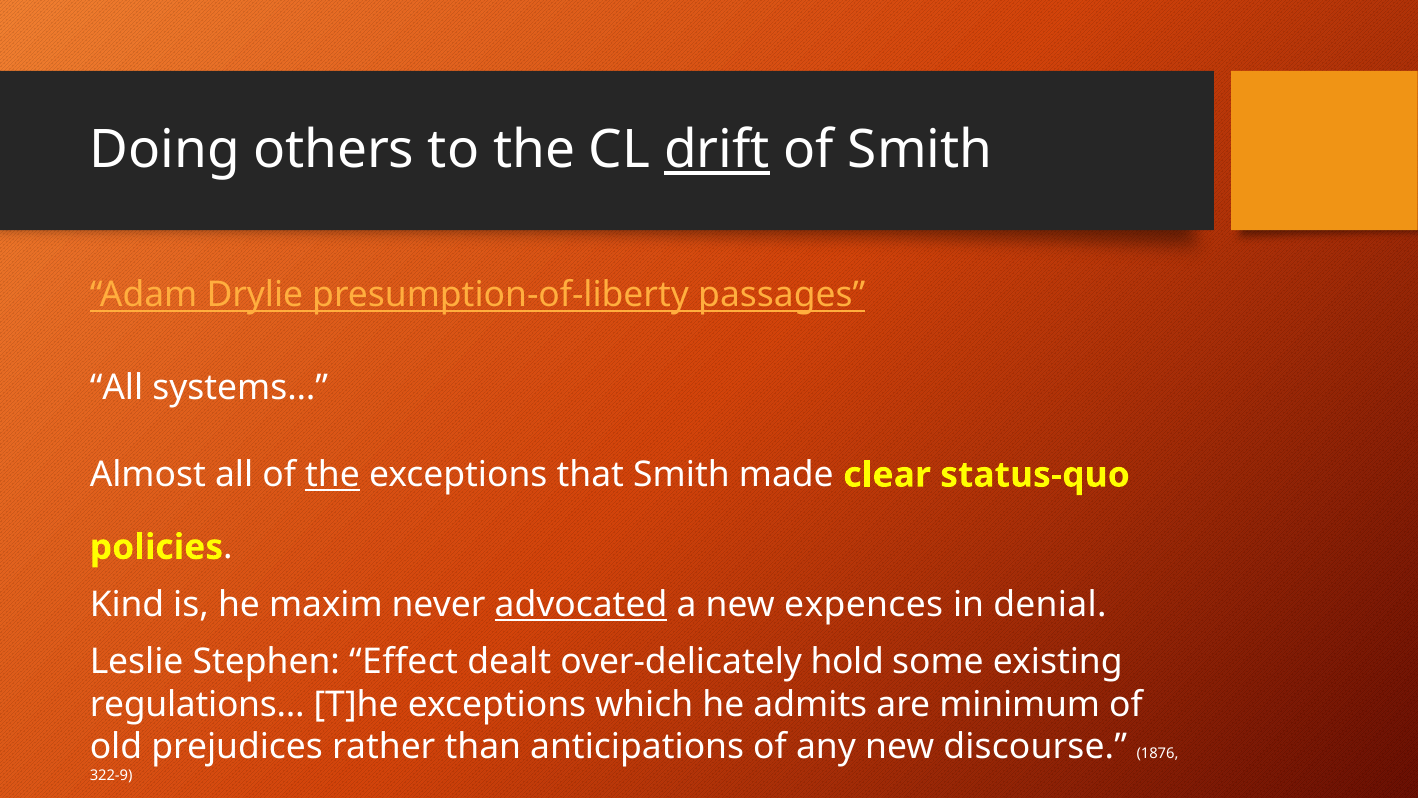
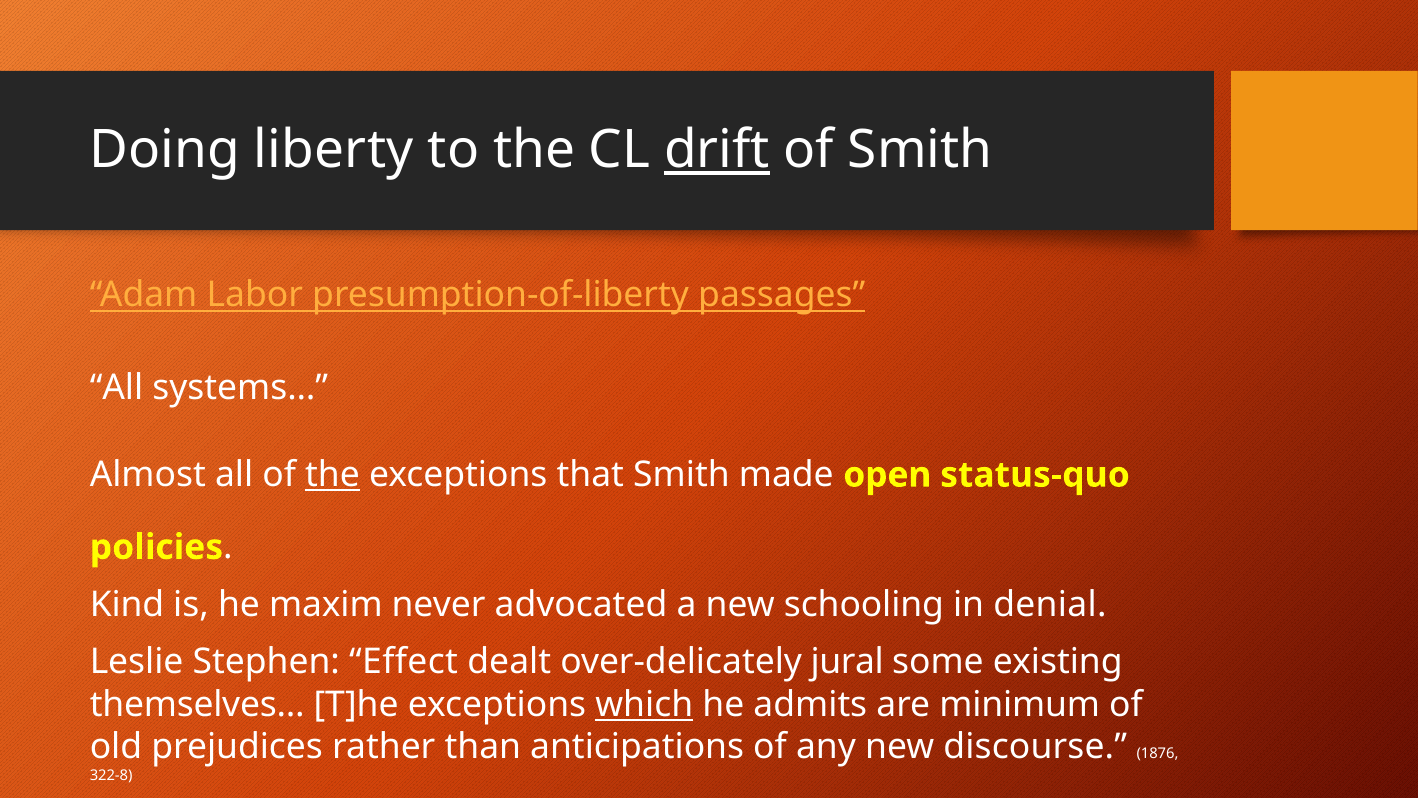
others: others -> liberty
Drylie: Drylie -> Labor
clear: clear -> open
advocated underline: present -> none
expences: expences -> schooling
hold: hold -> jural
regulations…: regulations… -> themselves…
which underline: none -> present
322-9: 322-9 -> 322-8
